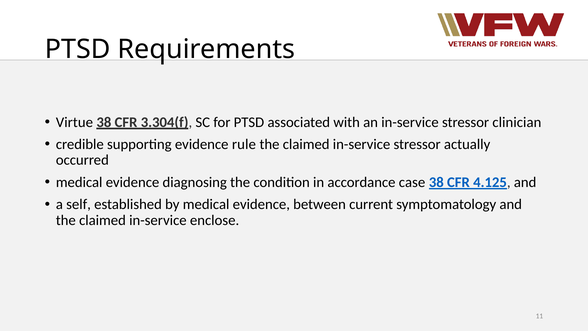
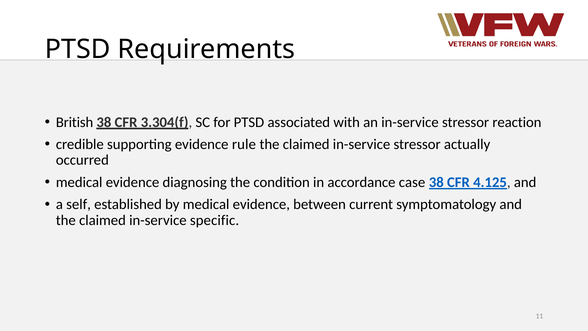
Virtue: Virtue -> British
clinician: clinician -> reaction
enclose: enclose -> specific
